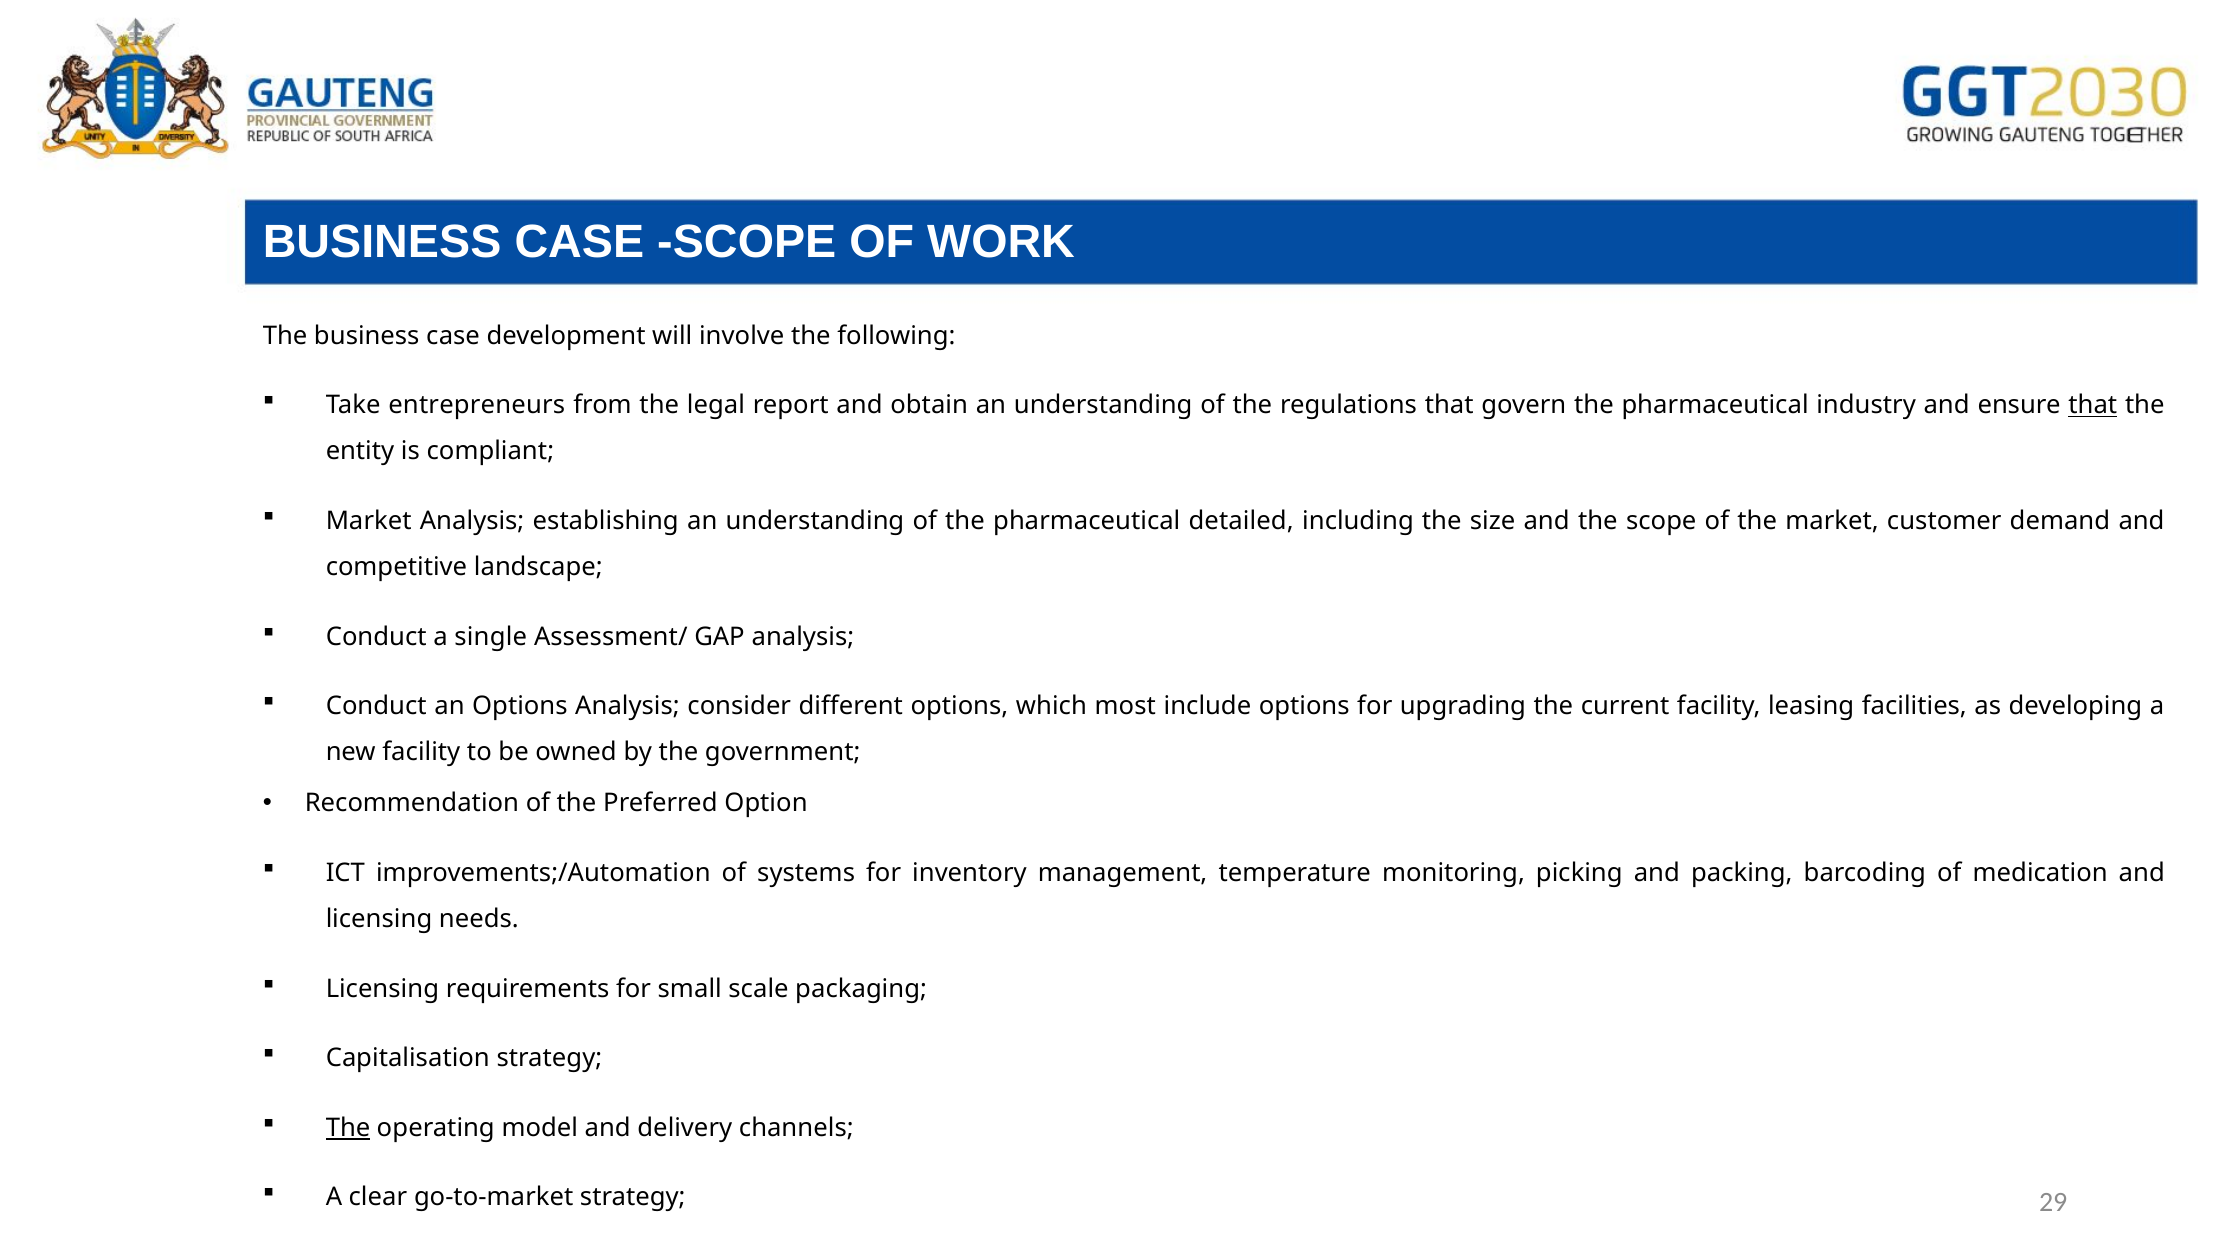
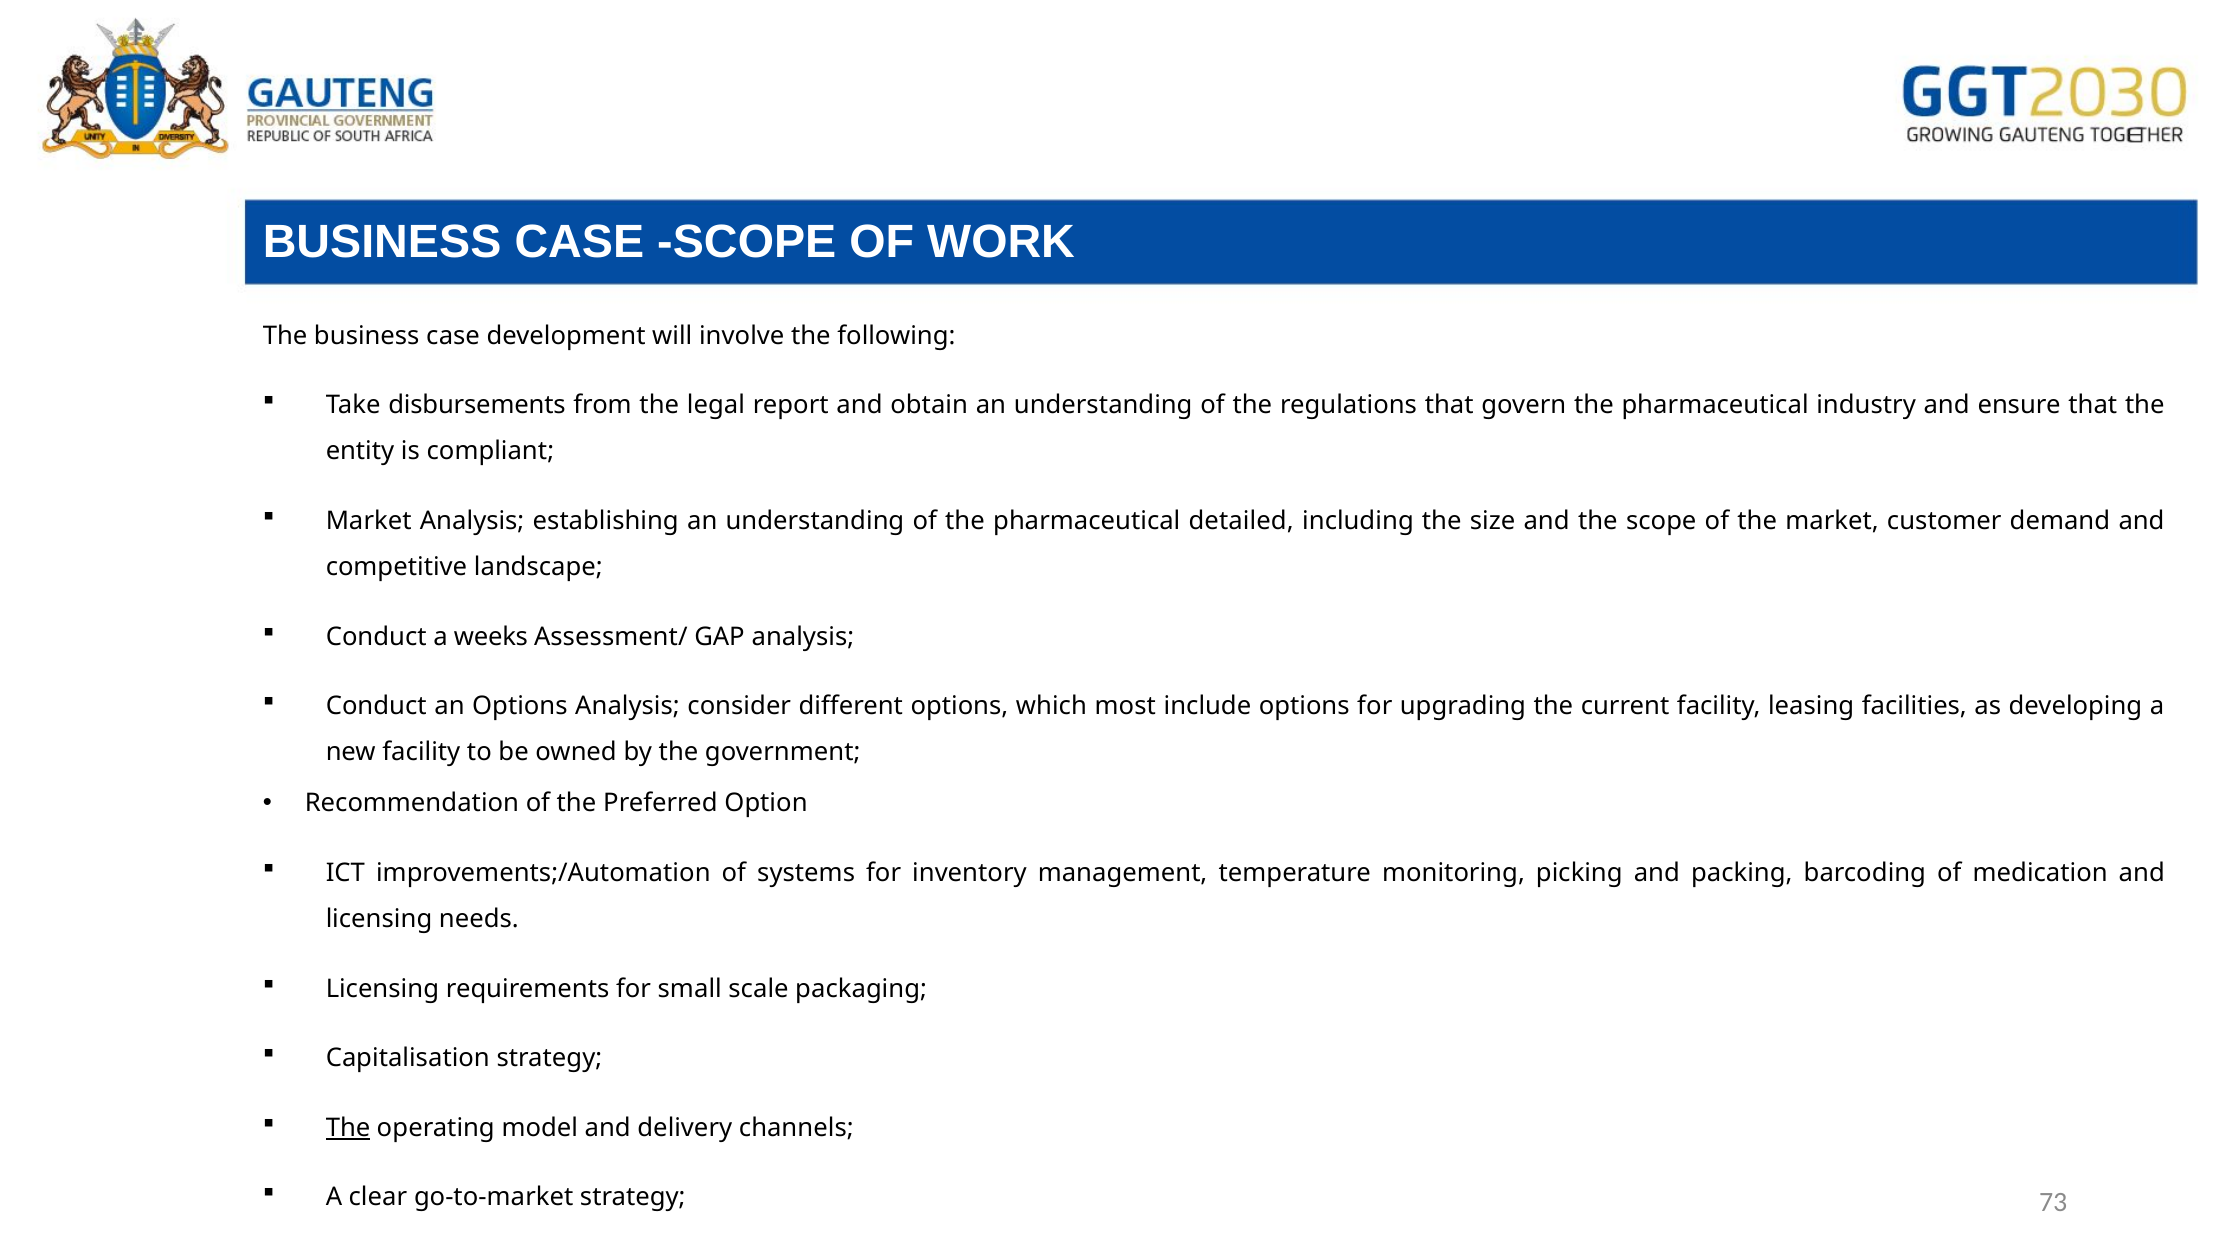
entrepreneurs: entrepreneurs -> disbursements
that at (2093, 405) underline: present -> none
single: single -> weeks
29: 29 -> 73
